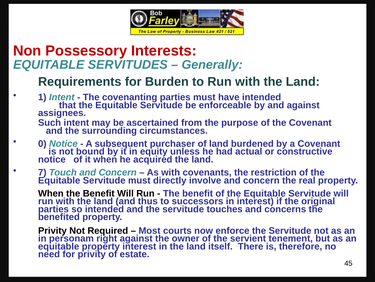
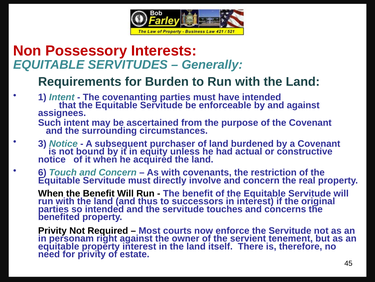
0: 0 -> 3
7: 7 -> 6
